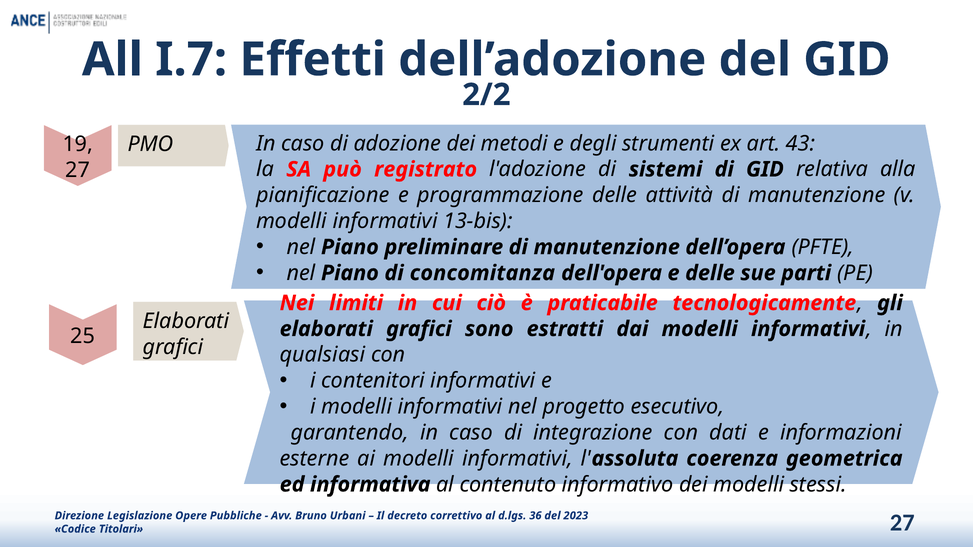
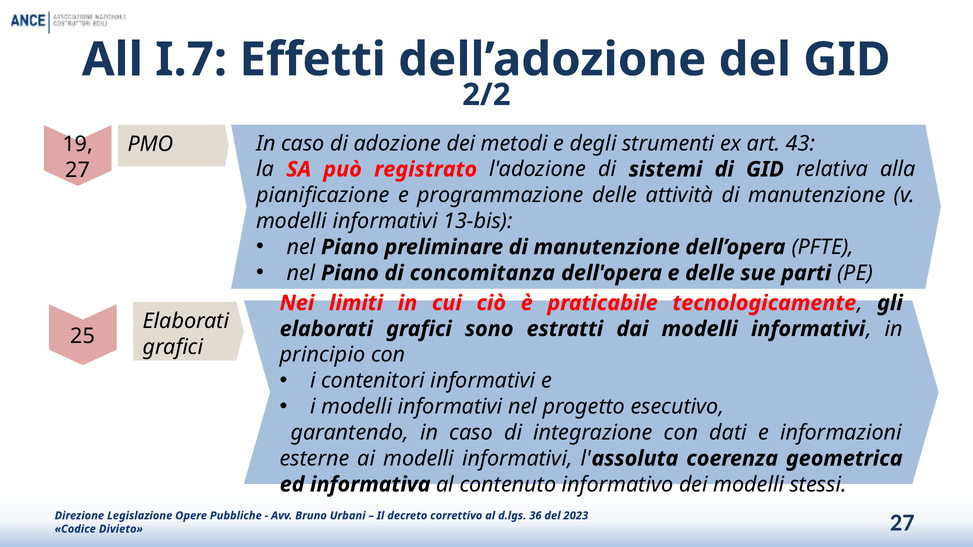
qualsiasi: qualsiasi -> principio
Titolari: Titolari -> Divieto
